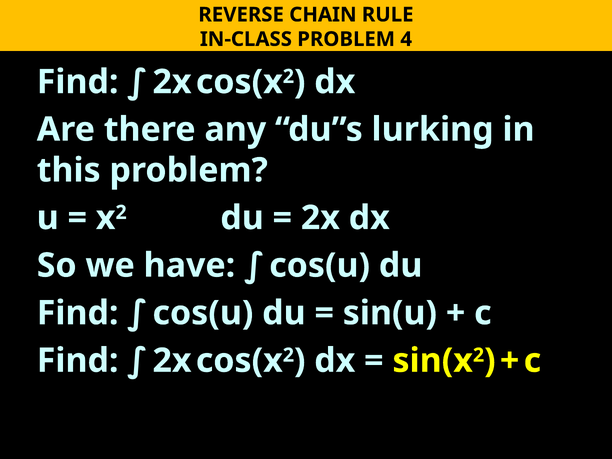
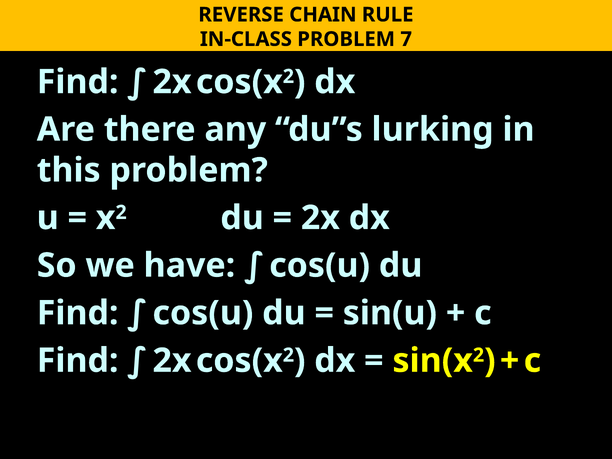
4: 4 -> 7
